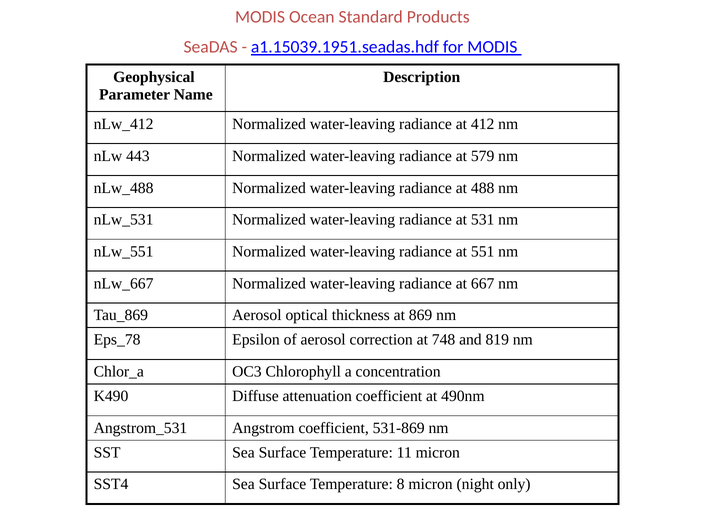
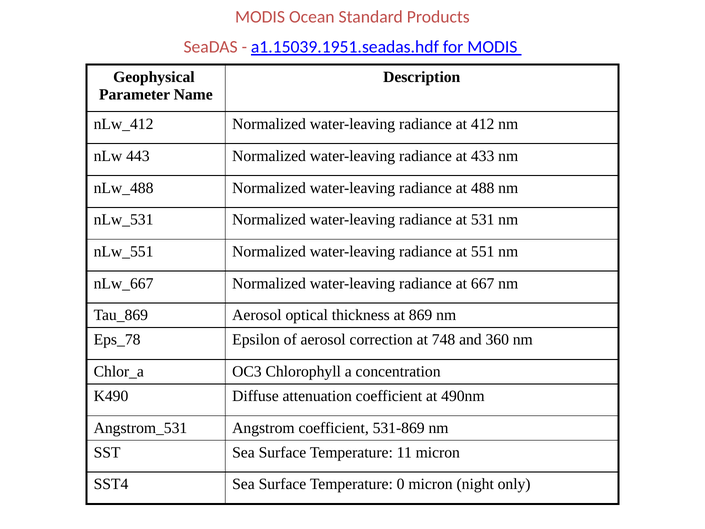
579: 579 -> 433
819: 819 -> 360
8: 8 -> 0
